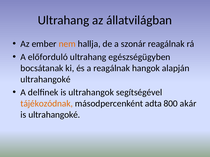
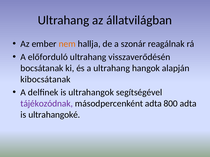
egészségügyben: egészségügyben -> visszaverődésén
a reagálnak: reagálnak -> ultrahang
ultrahangoké at (46, 80): ultrahangoké -> kibocsátanak
tájékozódnak colour: orange -> purple
800 akár: akár -> adta
